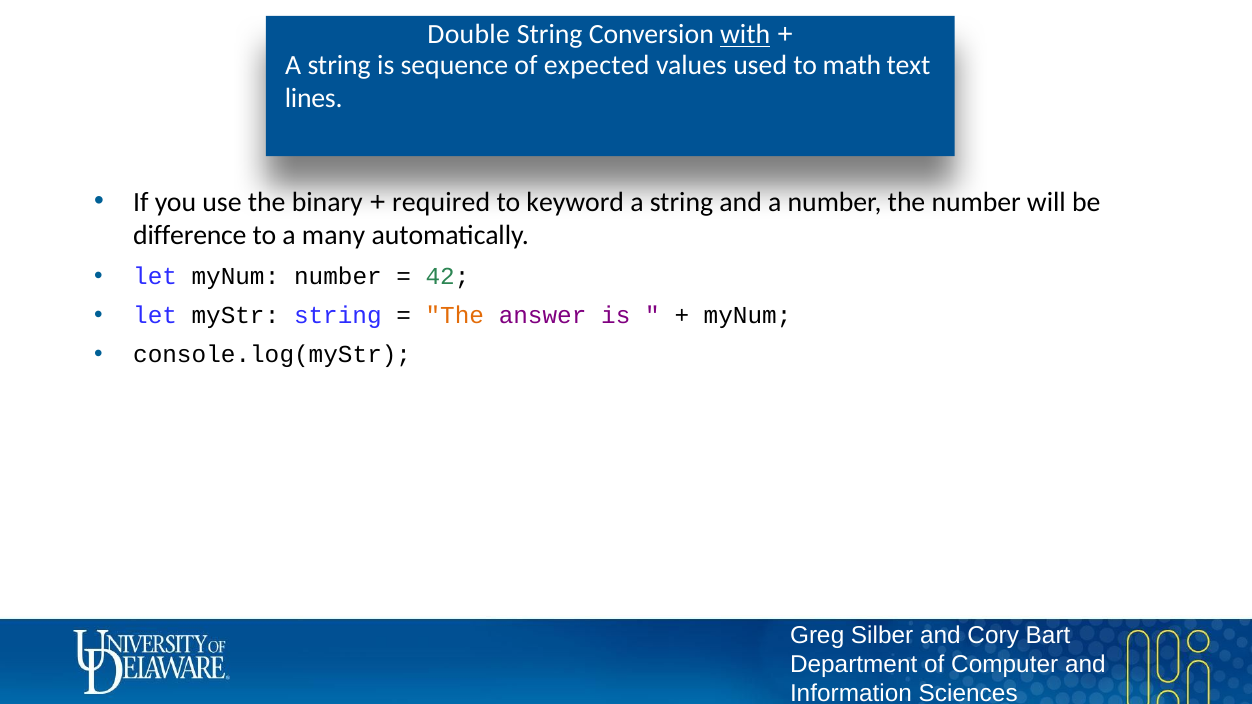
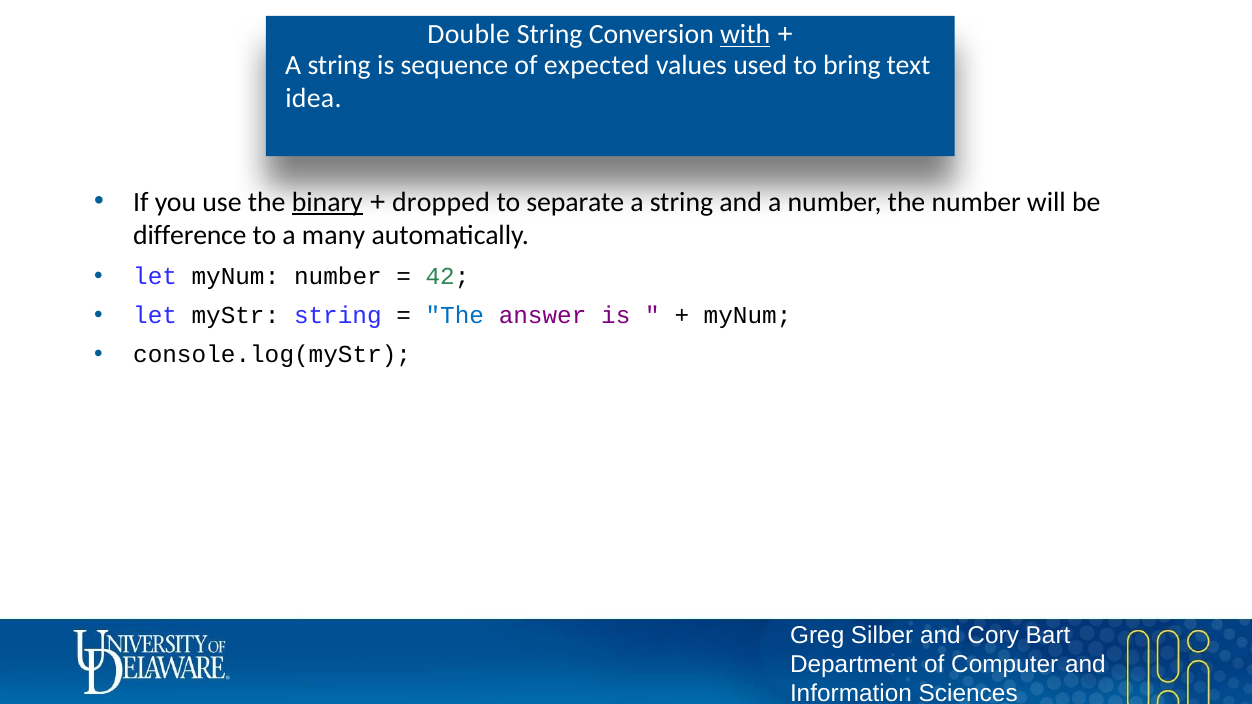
math: math -> bring
lines: lines -> idea
binary underline: none -> present
required: required -> dropped
keyword: keyword -> separate
The at (455, 315) colour: orange -> blue
